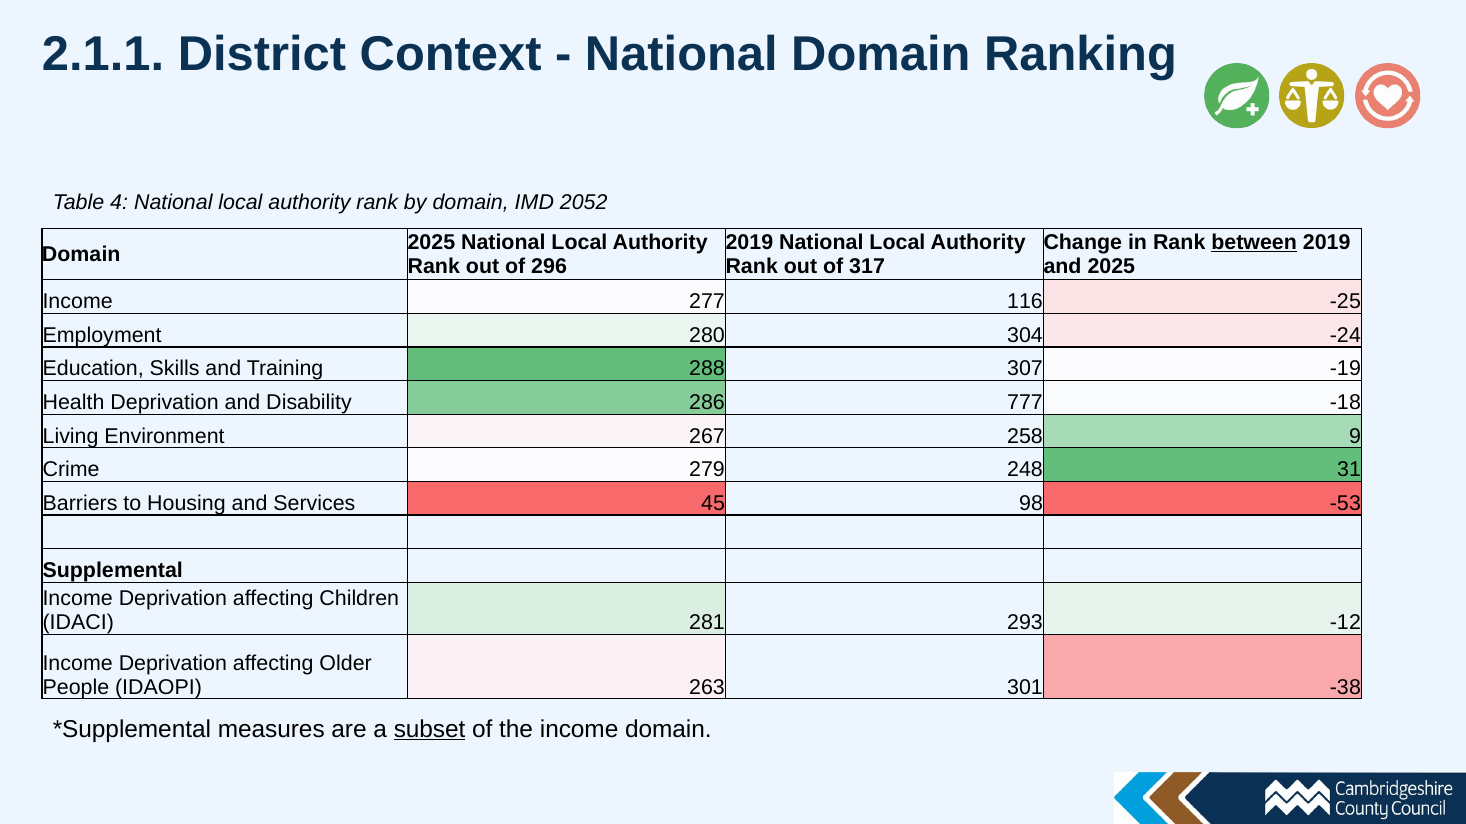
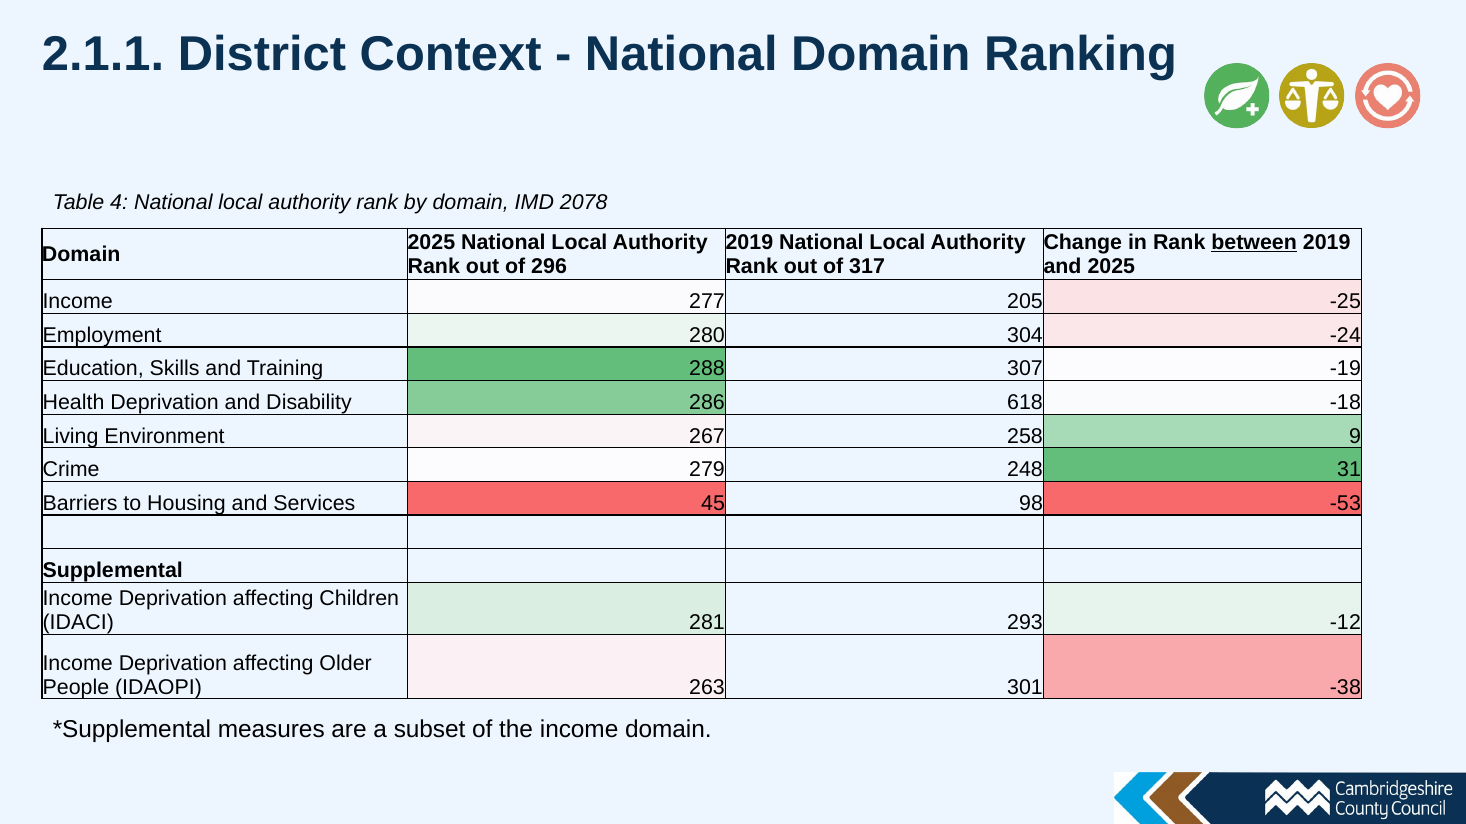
2052: 2052 -> 2078
116: 116 -> 205
777: 777 -> 618
subset underline: present -> none
